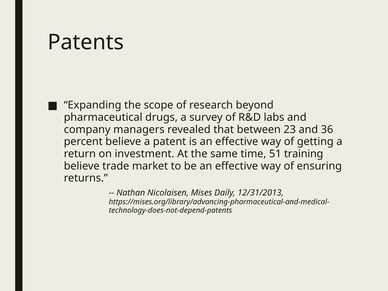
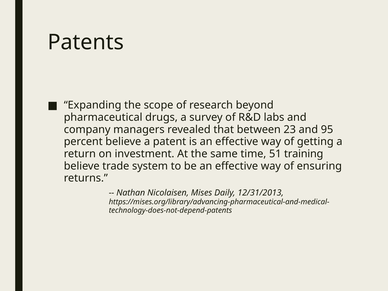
36: 36 -> 95
market: market -> system
